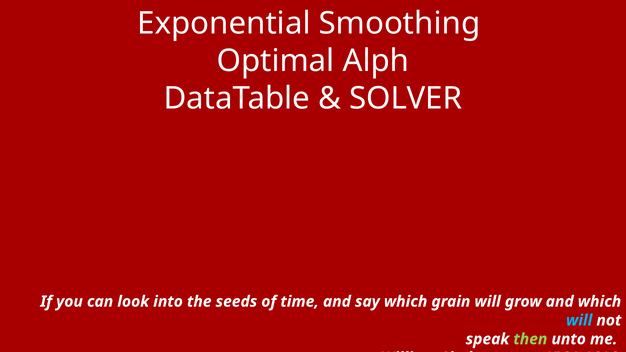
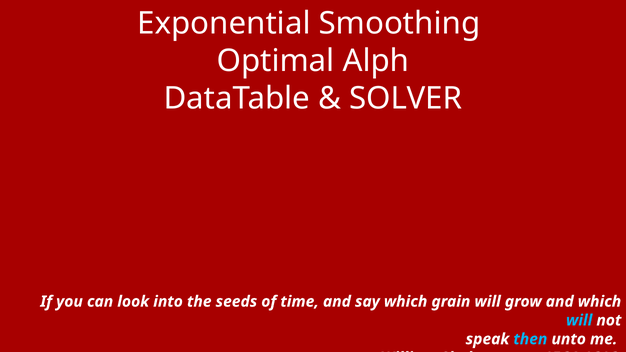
then colour: light green -> light blue
